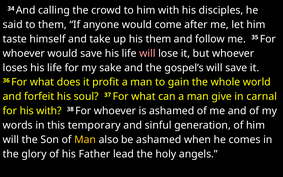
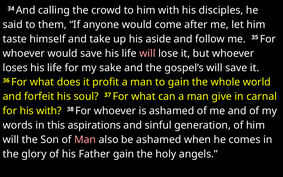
his them: them -> aside
temporary: temporary -> aspirations
Man at (85, 140) colour: yellow -> pink
Father lead: lead -> gain
